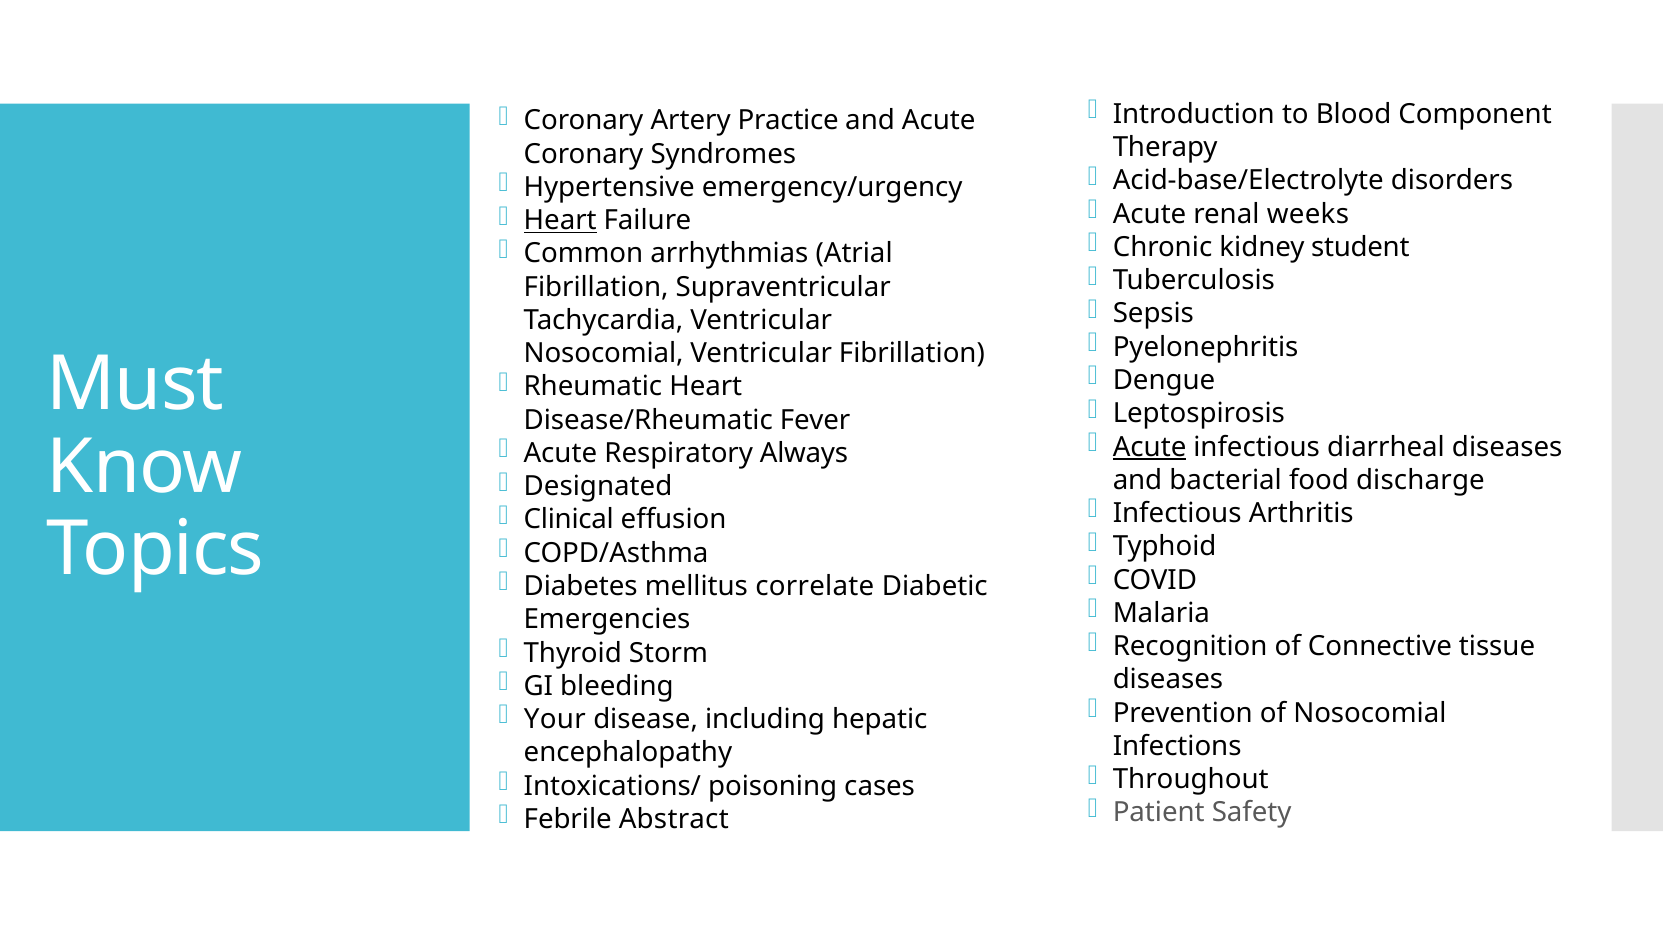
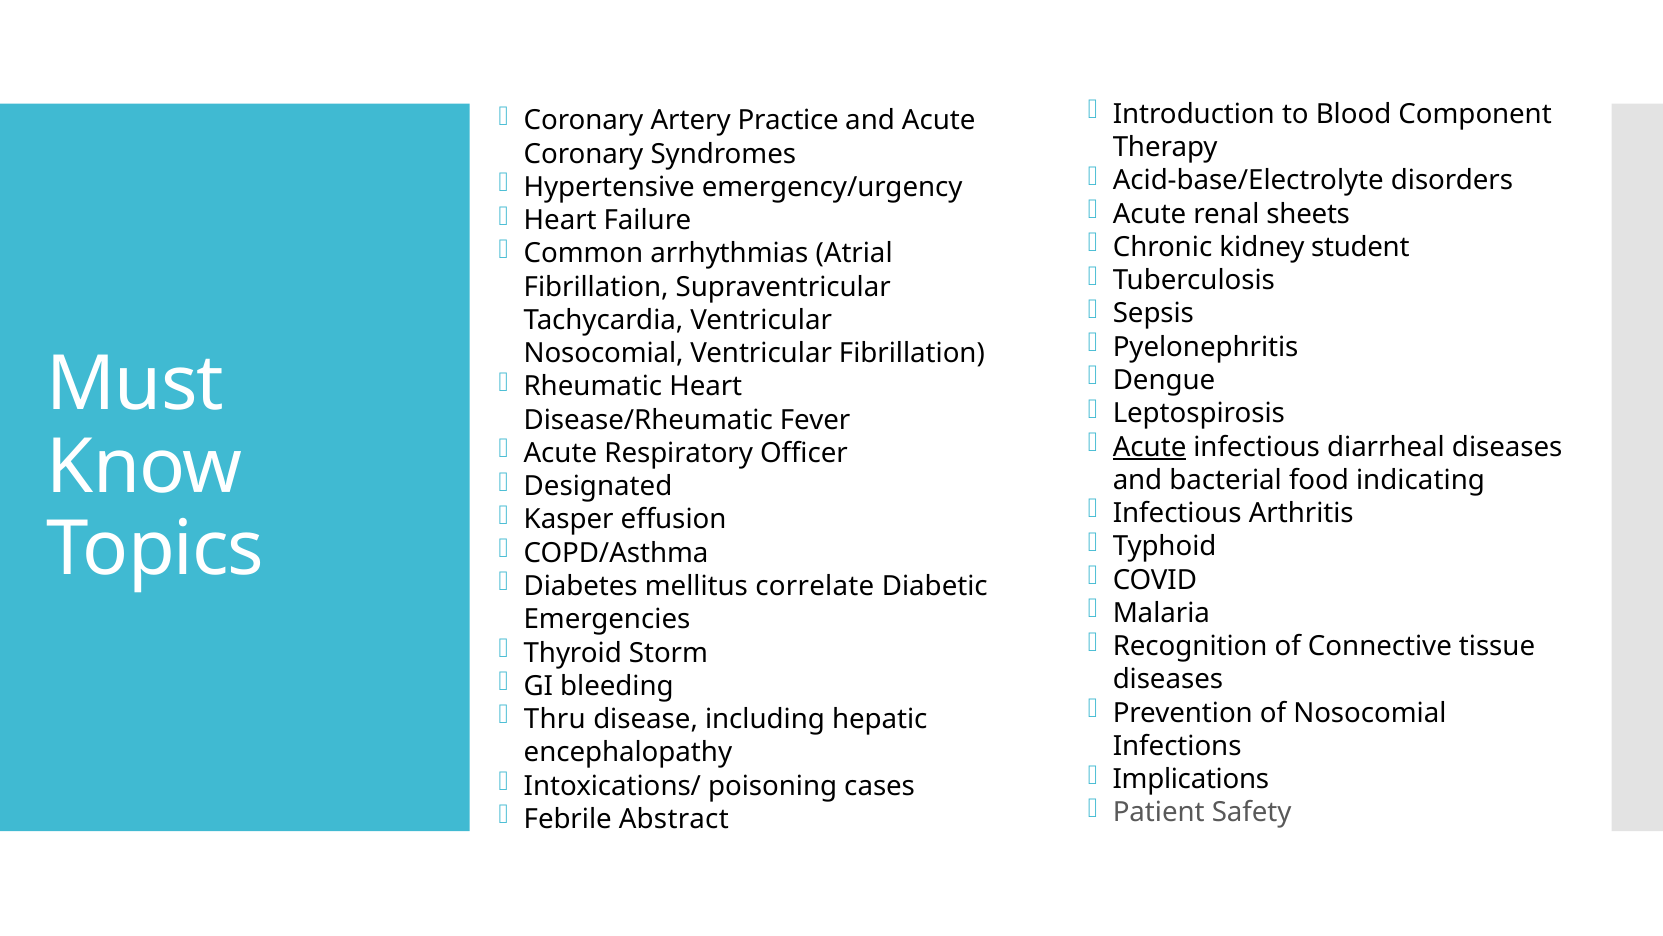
weeks: weeks -> sheets
Heart at (560, 220) underline: present -> none
Always: Always -> Officer
discharge: discharge -> indicating
Clinical: Clinical -> Kasper
Your: Your -> Thru
Throughout: Throughout -> Implications
